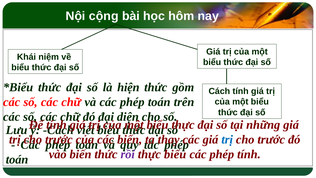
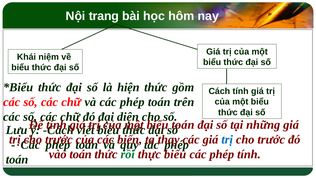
cộng: cộng -> trang
thực at (183, 125): thực -> toán
vào biến: biến -> toán
rồi colour: purple -> green
